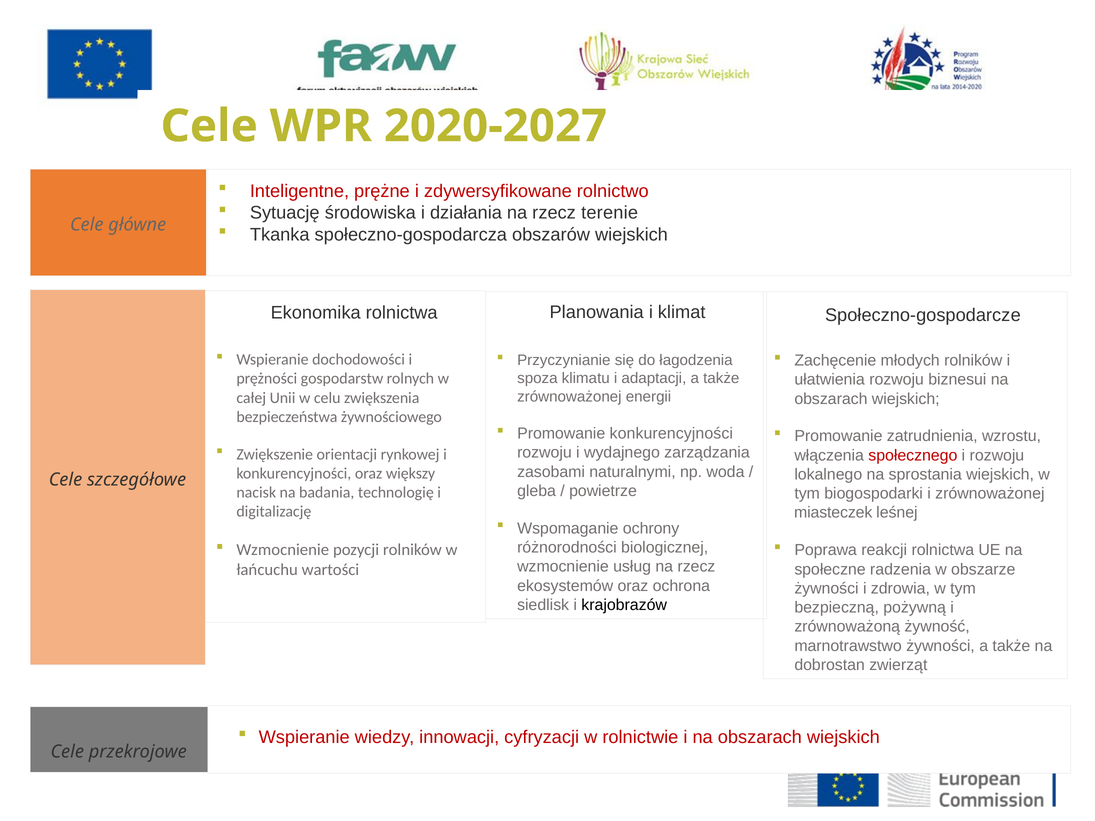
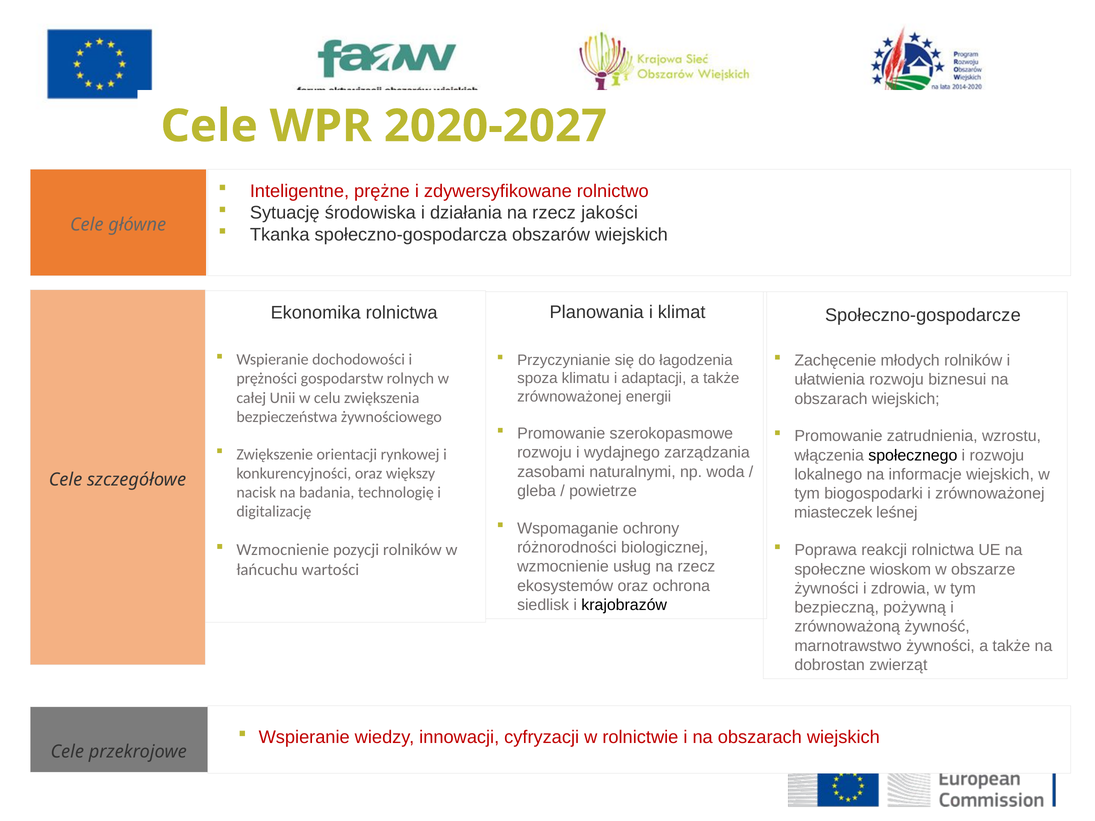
terenie: terenie -> jakości
Promowanie konkurencyjności: konkurencyjności -> szerokopasmowe
społecznego colour: red -> black
sprostania: sprostania -> informacje
radzenia: radzenia -> wioskom
